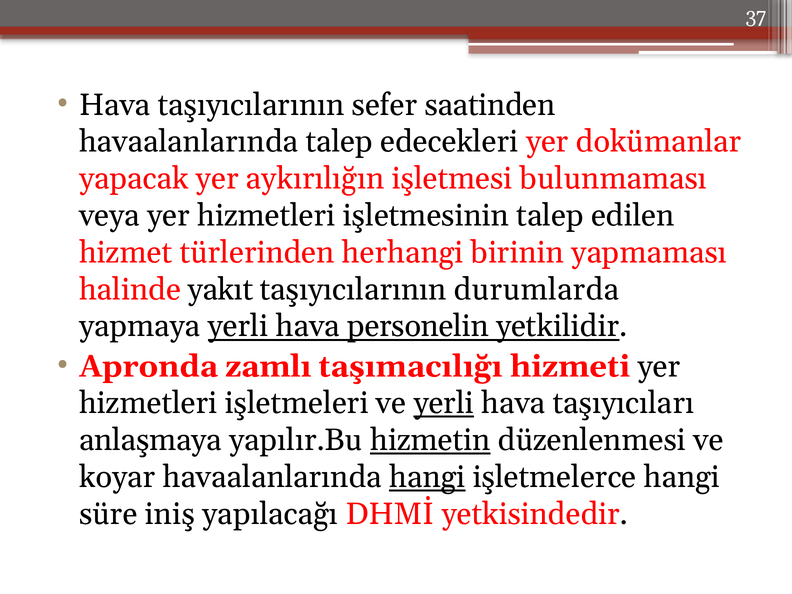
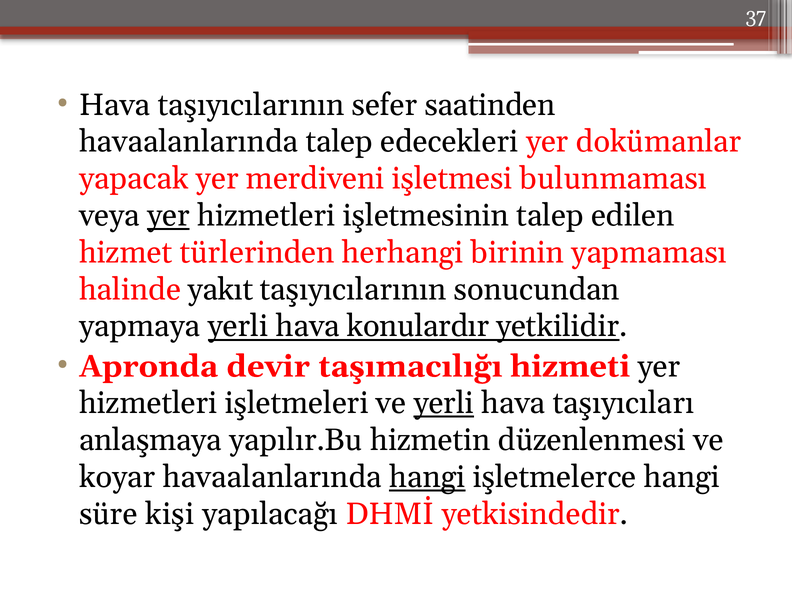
aykırılığın: aykırılığın -> merdiveni
yer at (168, 216) underline: none -> present
durumlarda: durumlarda -> sonucundan
personelin: personelin -> konulardır
zamlı: zamlı -> devir
hizmetin underline: present -> none
iniş: iniş -> kişi
